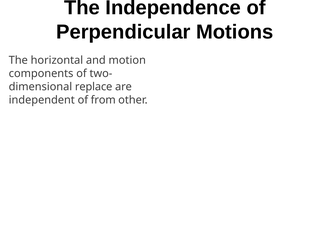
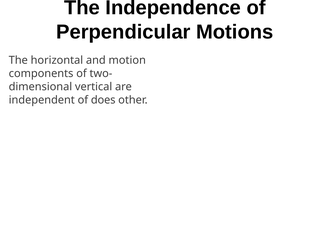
replace: replace -> vertical
from: from -> does
